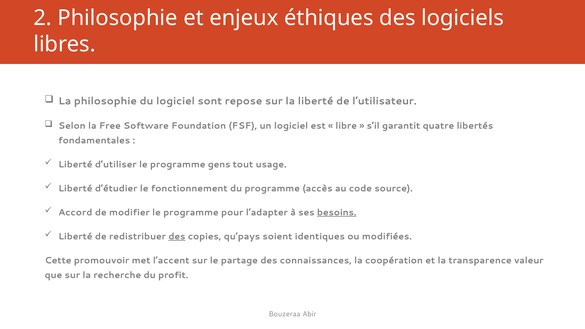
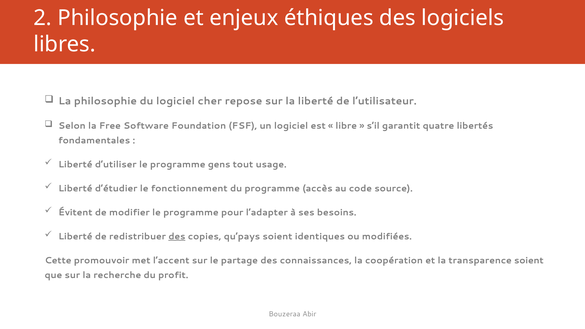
sont: sont -> cher
Accord: Accord -> Évitent
besoins underline: present -> none
transparence valeur: valeur -> soient
